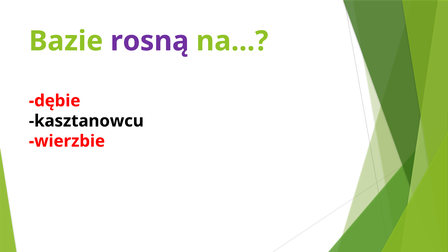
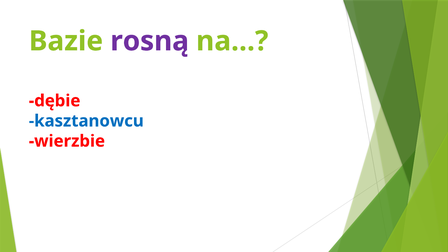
kasztanowcu colour: black -> blue
